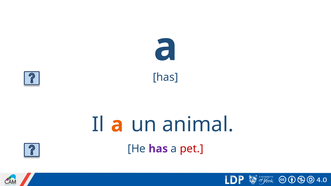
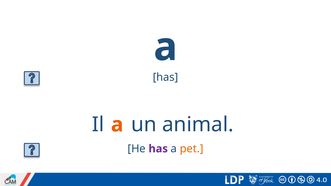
pet colour: red -> orange
